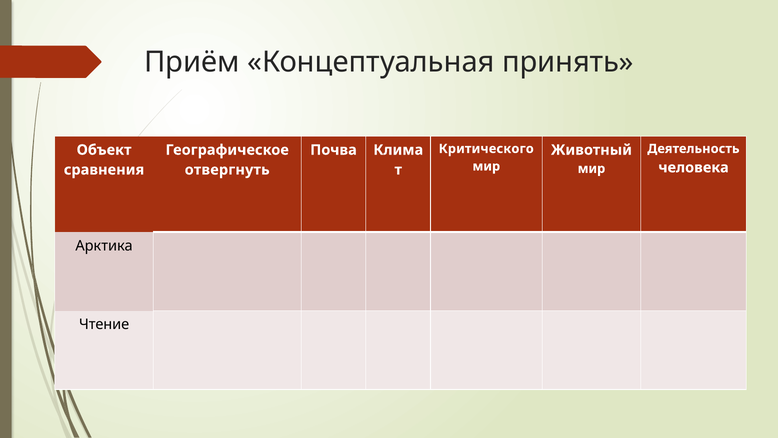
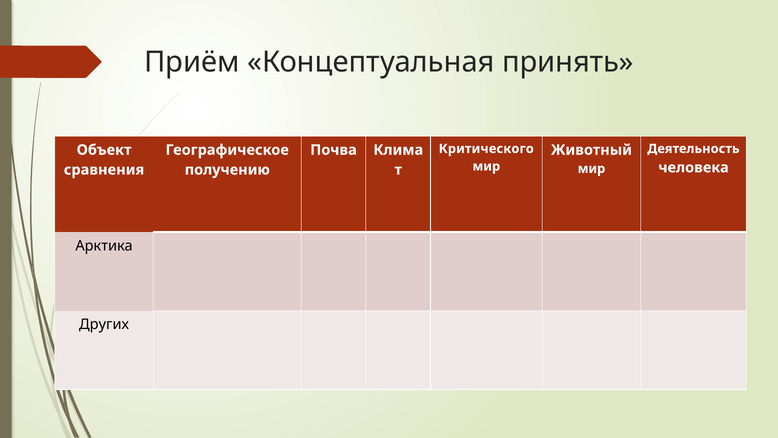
отвергнуть: отвергнуть -> получению
Чтение: Чтение -> Других
